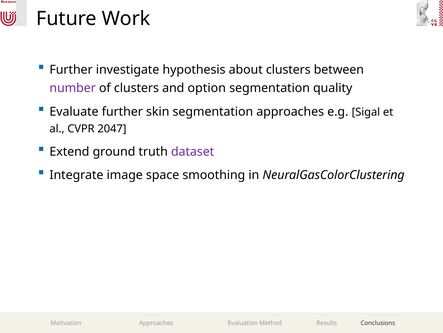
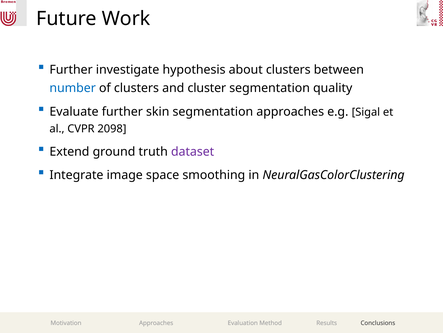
number colour: purple -> blue
option: option -> cluster
2047: 2047 -> 2098
